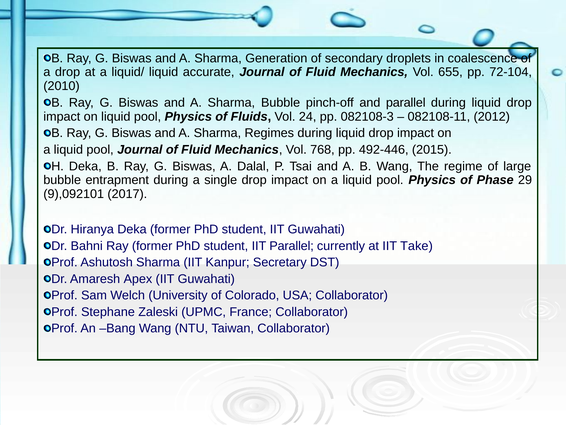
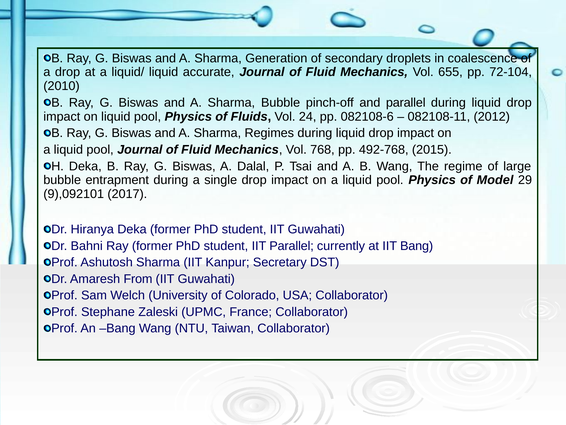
082108-3: 082108-3 -> 082108-6
492-446: 492-446 -> 492-768
Phase: Phase -> Model
IIT Take: Take -> Bang
Apex: Apex -> From
